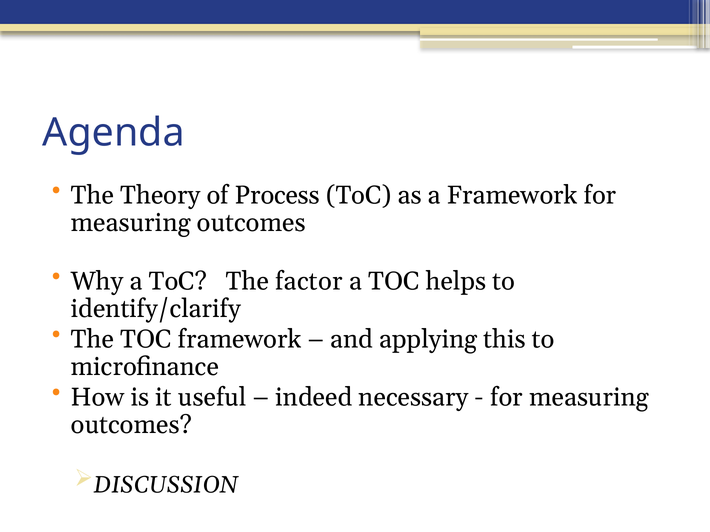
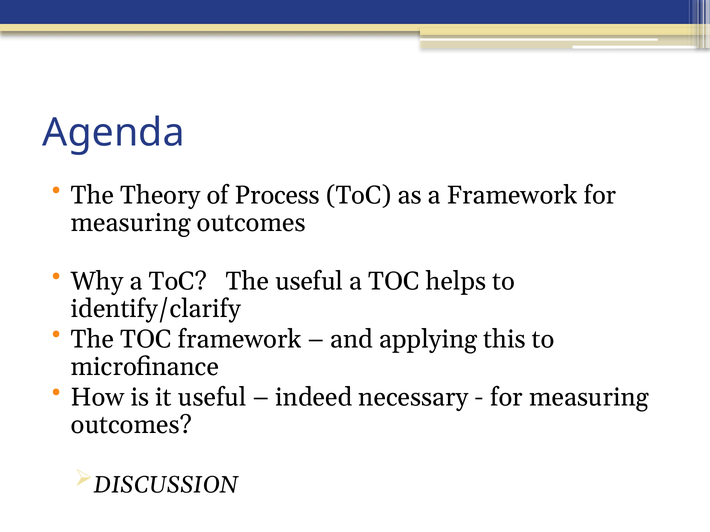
The factor: factor -> useful
